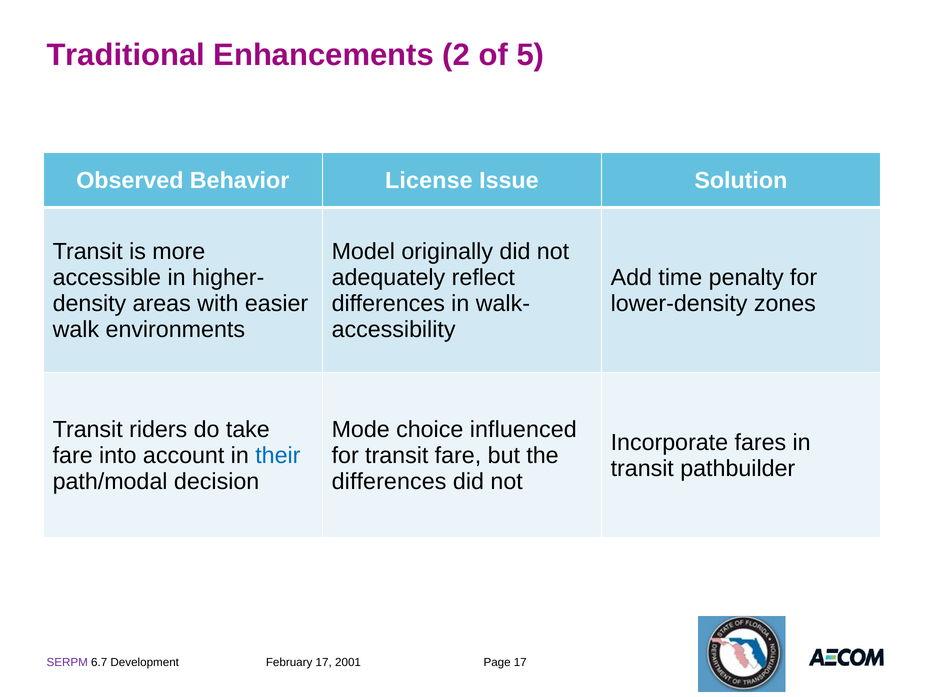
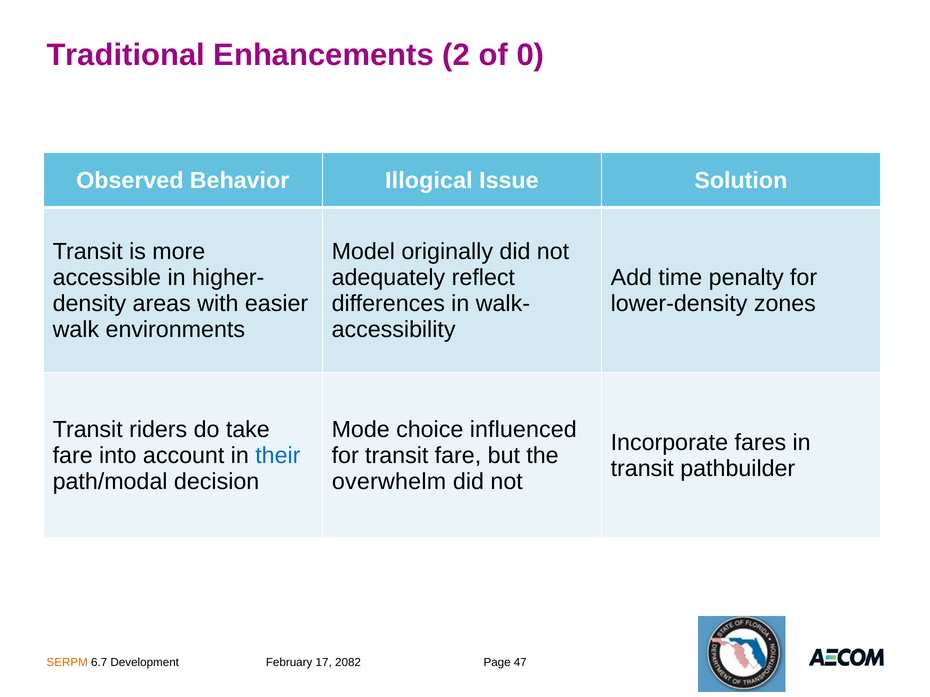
5: 5 -> 0
License: License -> Illogical
differences at (389, 482): differences -> overwhelm
SERPM colour: purple -> orange
2001: 2001 -> 2082
Page 17: 17 -> 47
